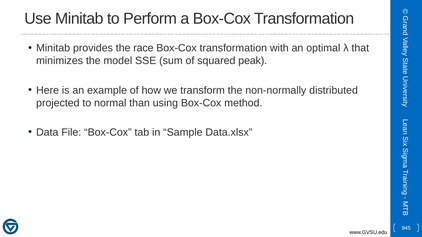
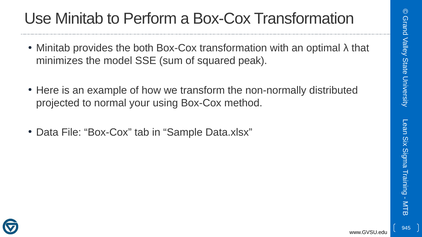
race: race -> both
than: than -> your
